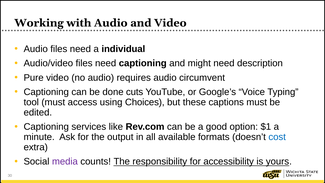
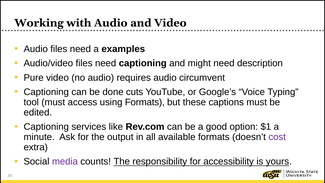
individual: individual -> examples
using Choices: Choices -> Formats
cost colour: blue -> purple
